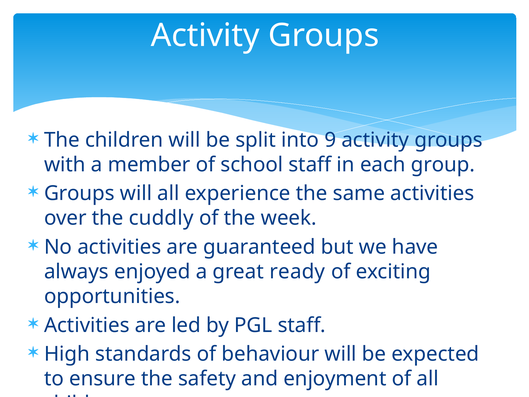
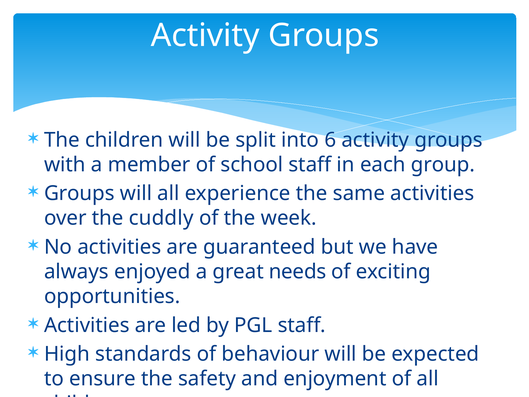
9: 9 -> 6
ready: ready -> needs
